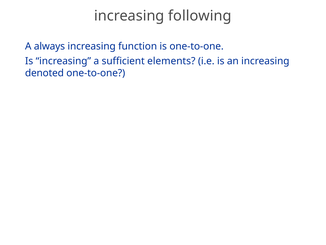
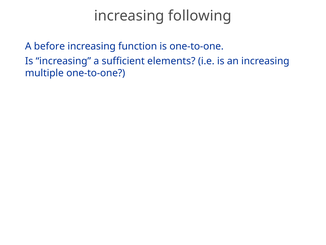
always: always -> before
denoted: denoted -> multiple
